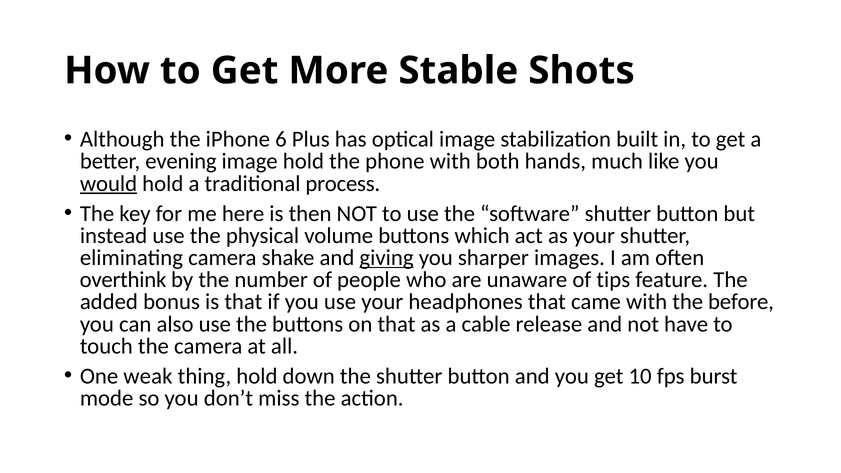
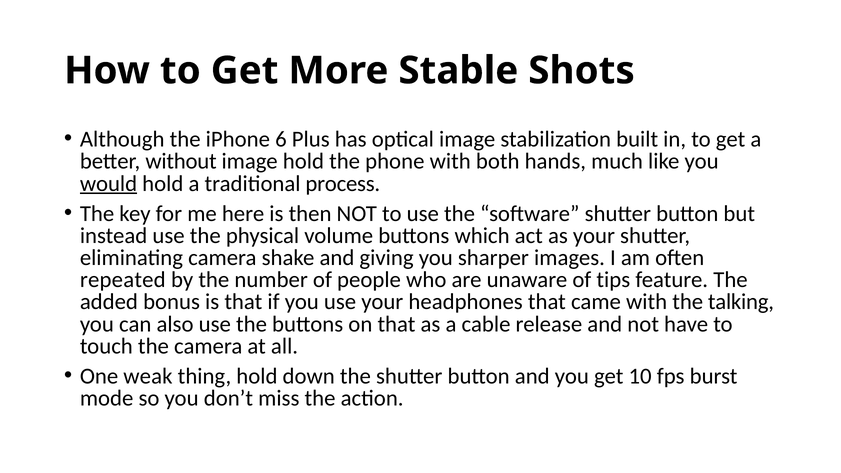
evening: evening -> without
giving underline: present -> none
overthink: overthink -> repeated
before: before -> talking
